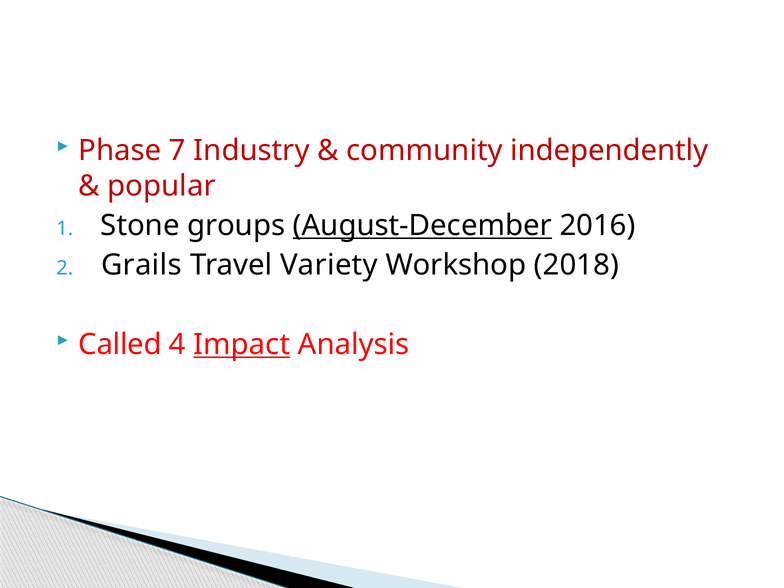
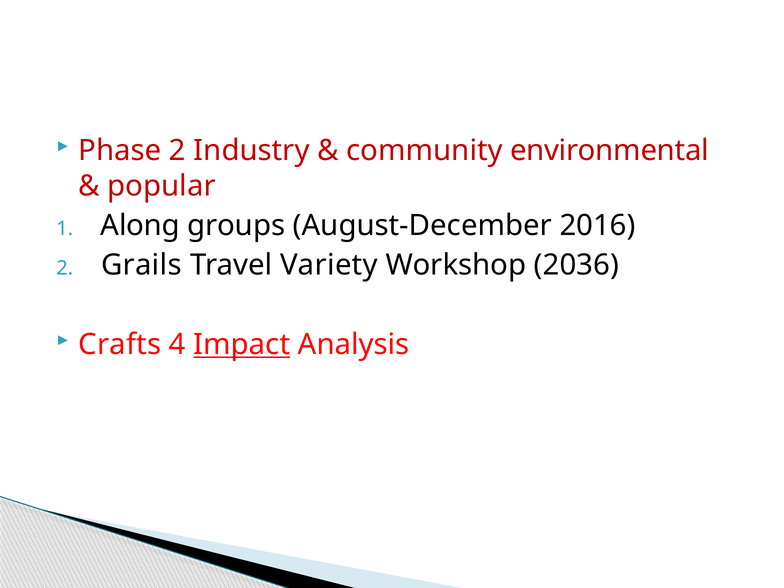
Phase 7: 7 -> 2
independently: independently -> environmental
Stone: Stone -> Along
August-December underline: present -> none
2018: 2018 -> 2036
Called: Called -> Crafts
